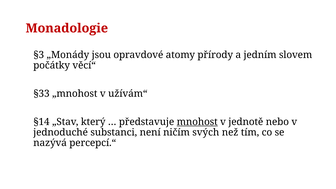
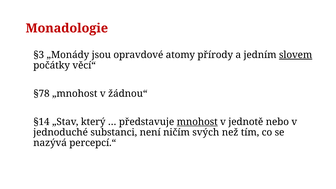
slovem underline: none -> present
§33: §33 -> §78
užívám“: užívám“ -> žádnou“
